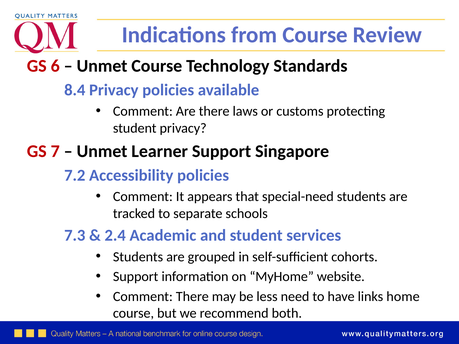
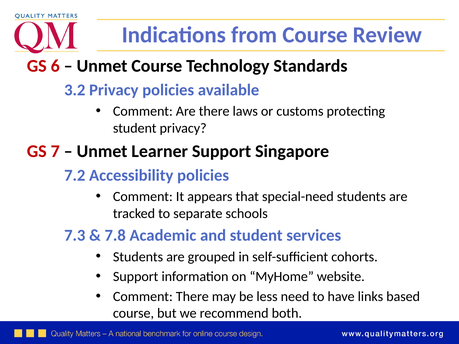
8.4: 8.4 -> 3.2
2.4: 2.4 -> 7.8
home: home -> based
